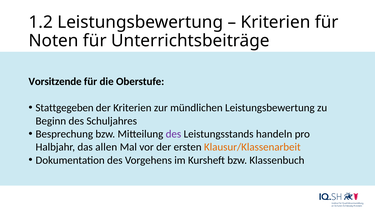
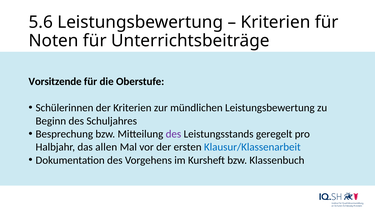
1.2: 1.2 -> 5.6
Stattgegeben: Stattgegeben -> Schülerinnen
handeln: handeln -> geregelt
Klausur/Klassenarbeit colour: orange -> blue
